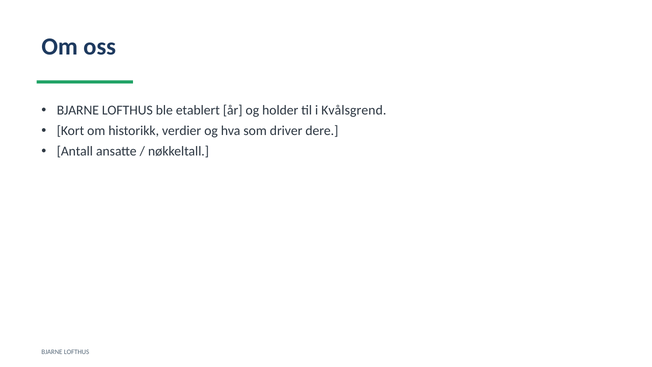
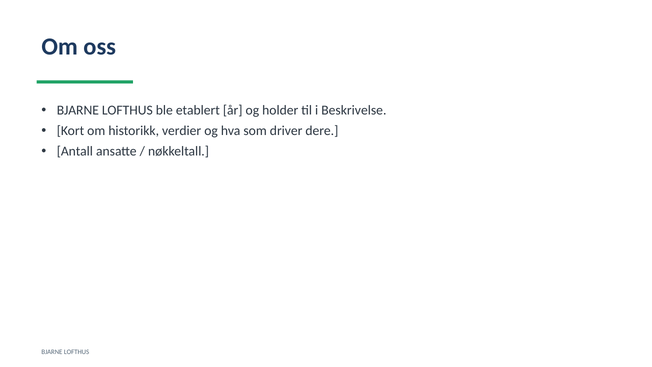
Kvålsgrend: Kvålsgrend -> Beskrivelse
